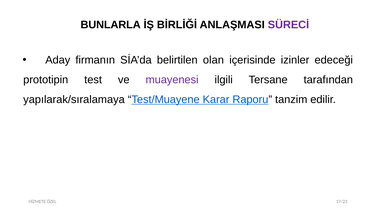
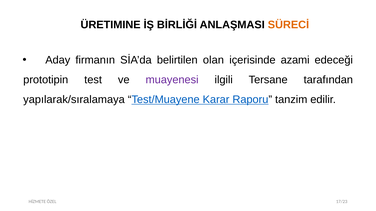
BUNLARLA: BUNLARLA -> ÜRETIMINE
SÜRECİ colour: purple -> orange
izinler: izinler -> azami
